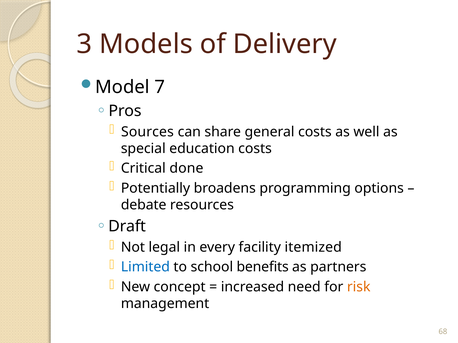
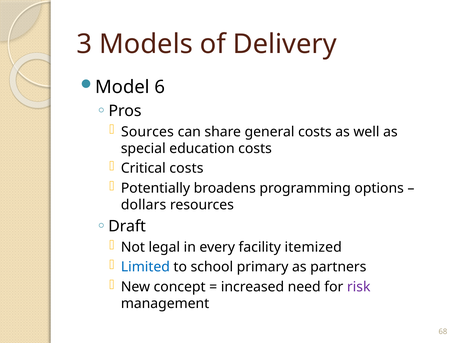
7: 7 -> 6
Critical done: done -> costs
debate: debate -> dollars
benefits: benefits -> primary
risk colour: orange -> purple
